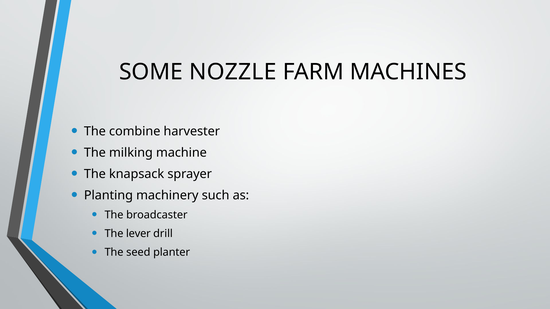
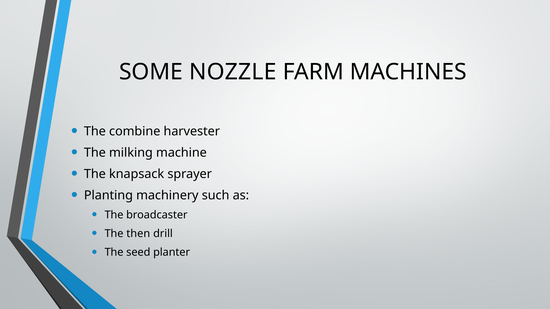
lever: lever -> then
